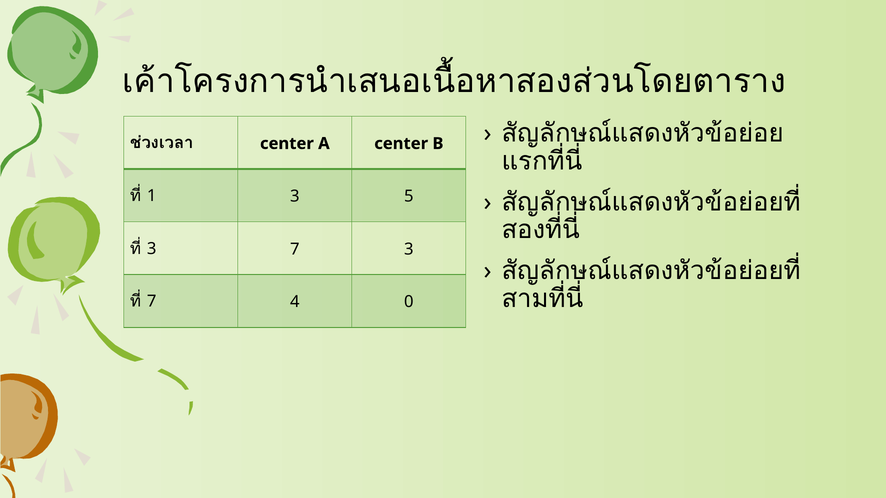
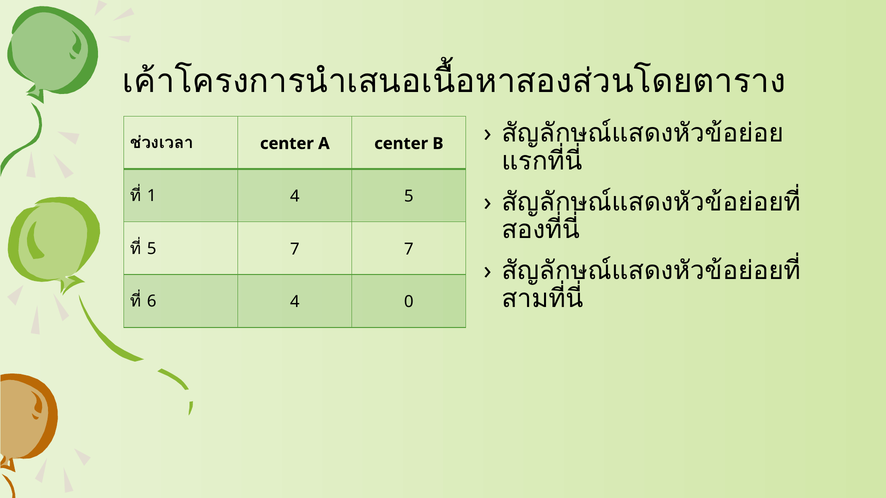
1 3: 3 -> 4
3 at (152, 249): 3 -> 5
7 3: 3 -> 7
7 at (152, 302): 7 -> 6
